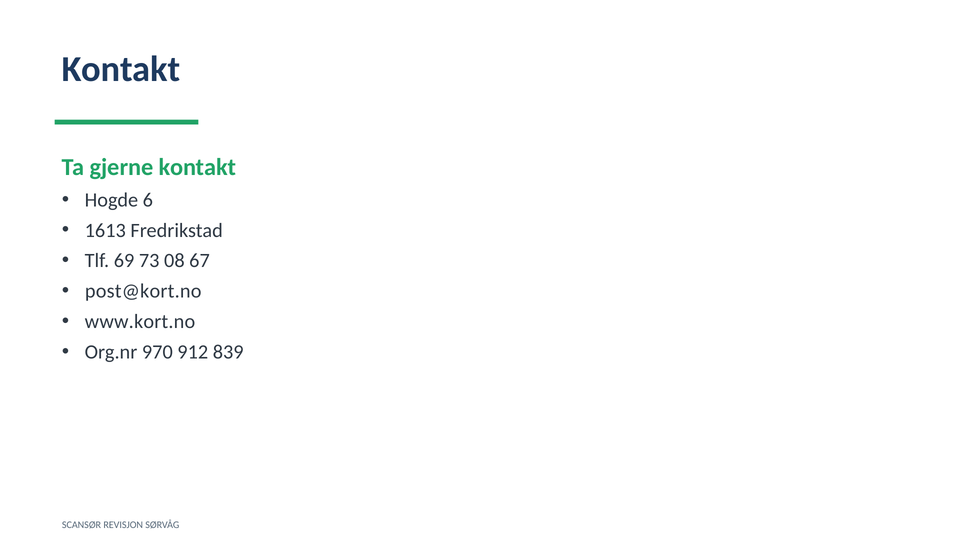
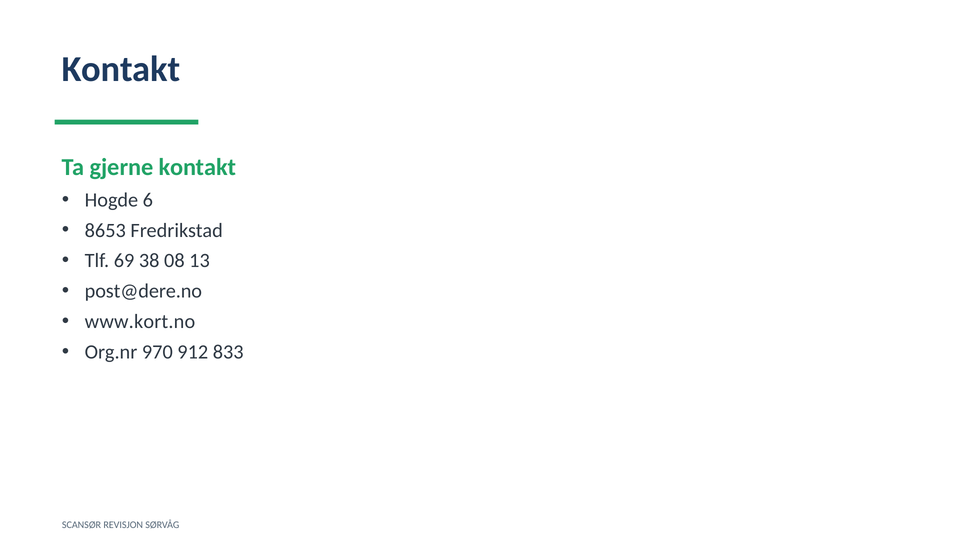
1613: 1613 -> 8653
73: 73 -> 38
67: 67 -> 13
post@kort.no: post@kort.no -> post@dere.no
839: 839 -> 833
